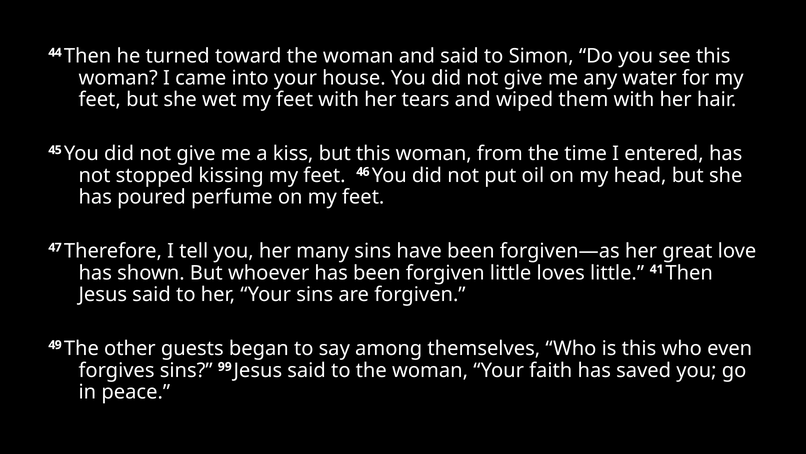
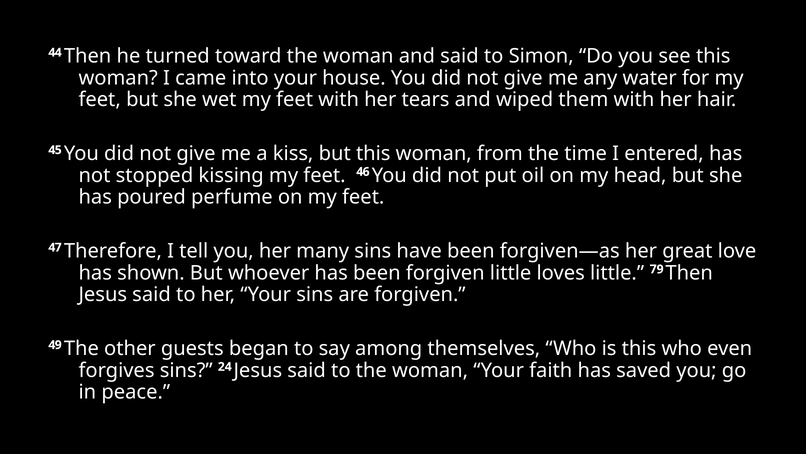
41: 41 -> 79
99: 99 -> 24
